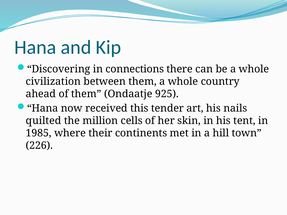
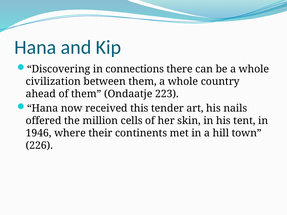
925: 925 -> 223
quilted: quilted -> offered
1985: 1985 -> 1946
